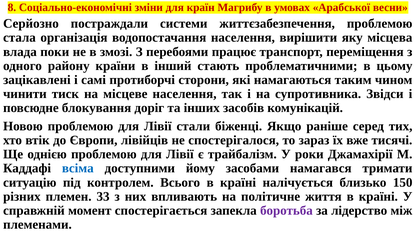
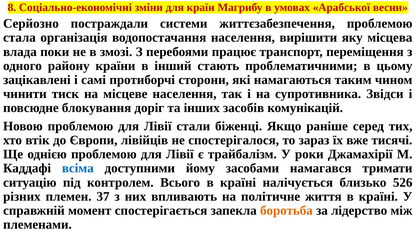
150: 150 -> 526
33: 33 -> 37
боротьба colour: purple -> orange
